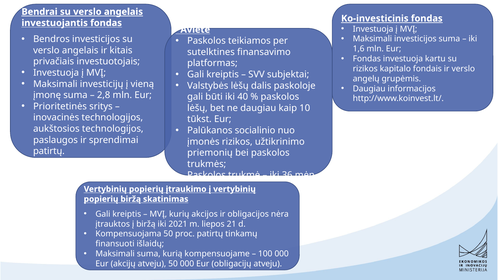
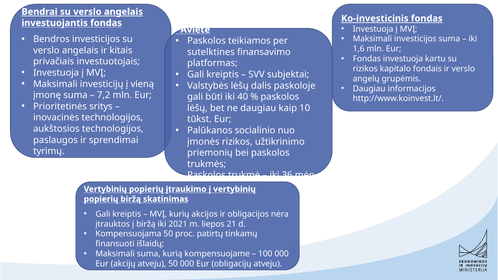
2,8: 2,8 -> 7,2
patirtų at (49, 151): patirtų -> tyrimų
